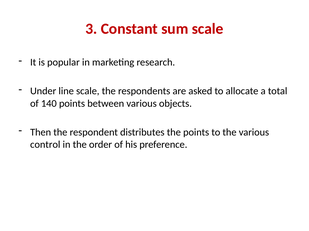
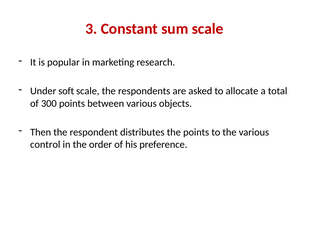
line: line -> soft
140: 140 -> 300
